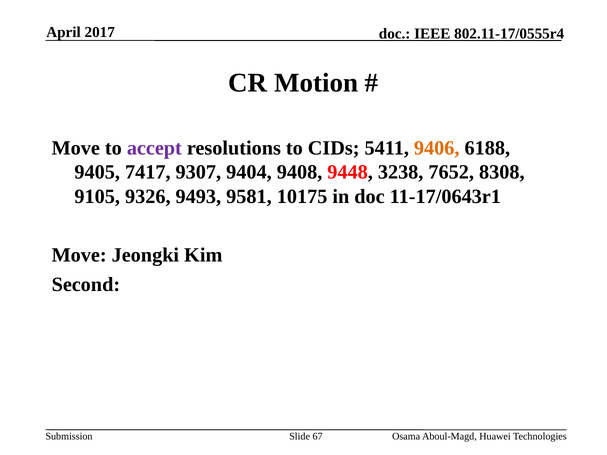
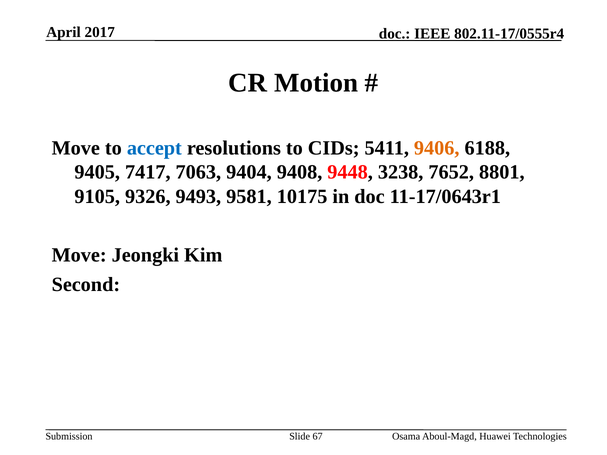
accept colour: purple -> blue
9307: 9307 -> 7063
8308: 8308 -> 8801
